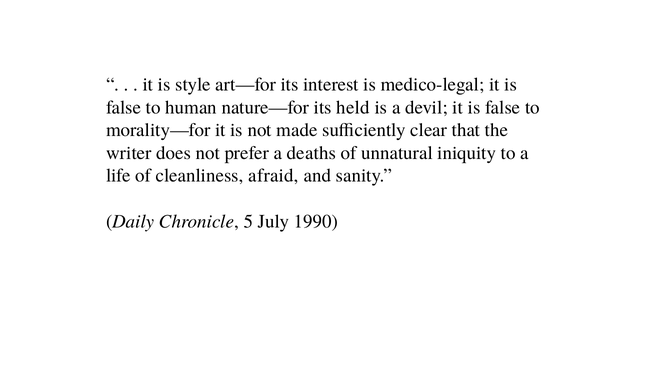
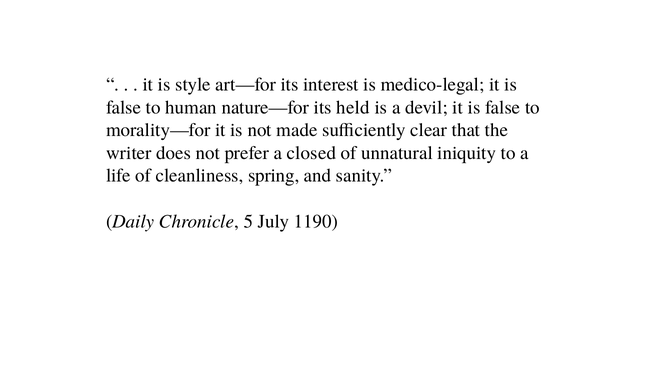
deaths: deaths -> closed
afraid: afraid -> spring
1990: 1990 -> 1190
